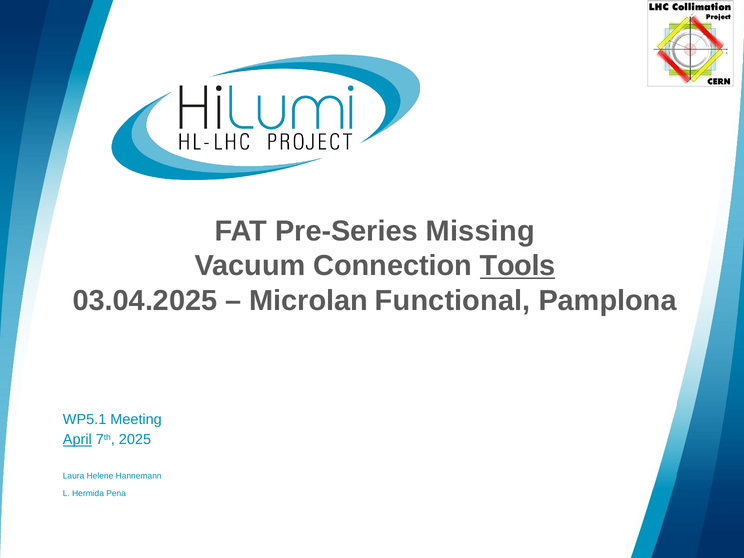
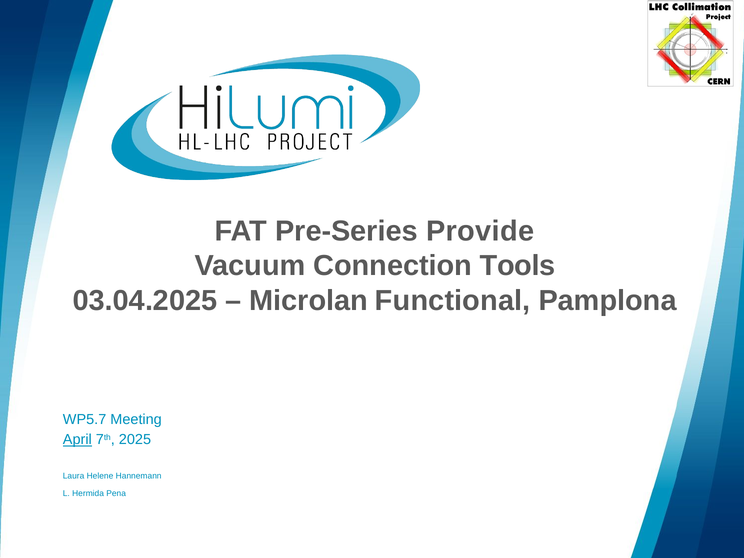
Missing: Missing -> Provide
Tools underline: present -> none
WP5.1: WP5.1 -> WP5.7
